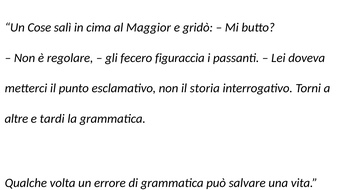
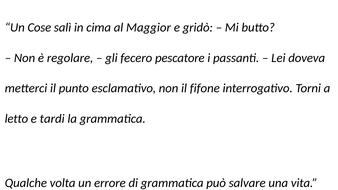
figuraccia: figuraccia -> pescatore
storia: storia -> fifone
altre: altre -> letto
